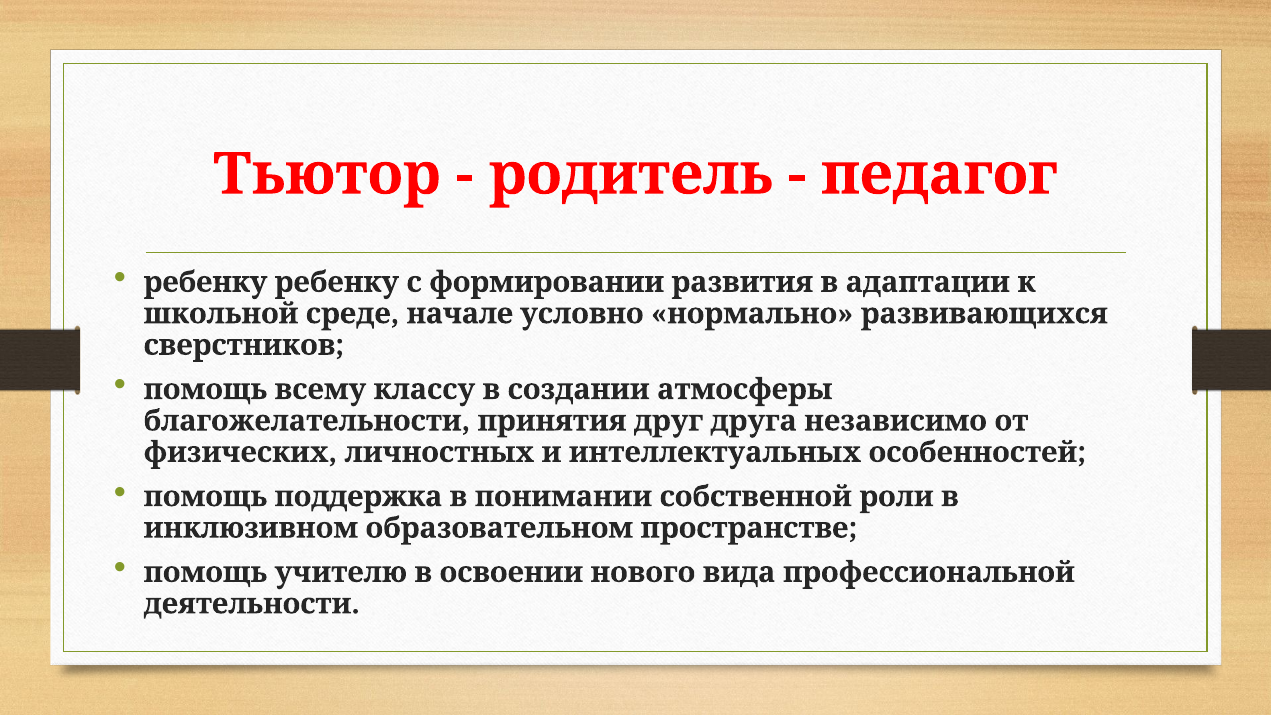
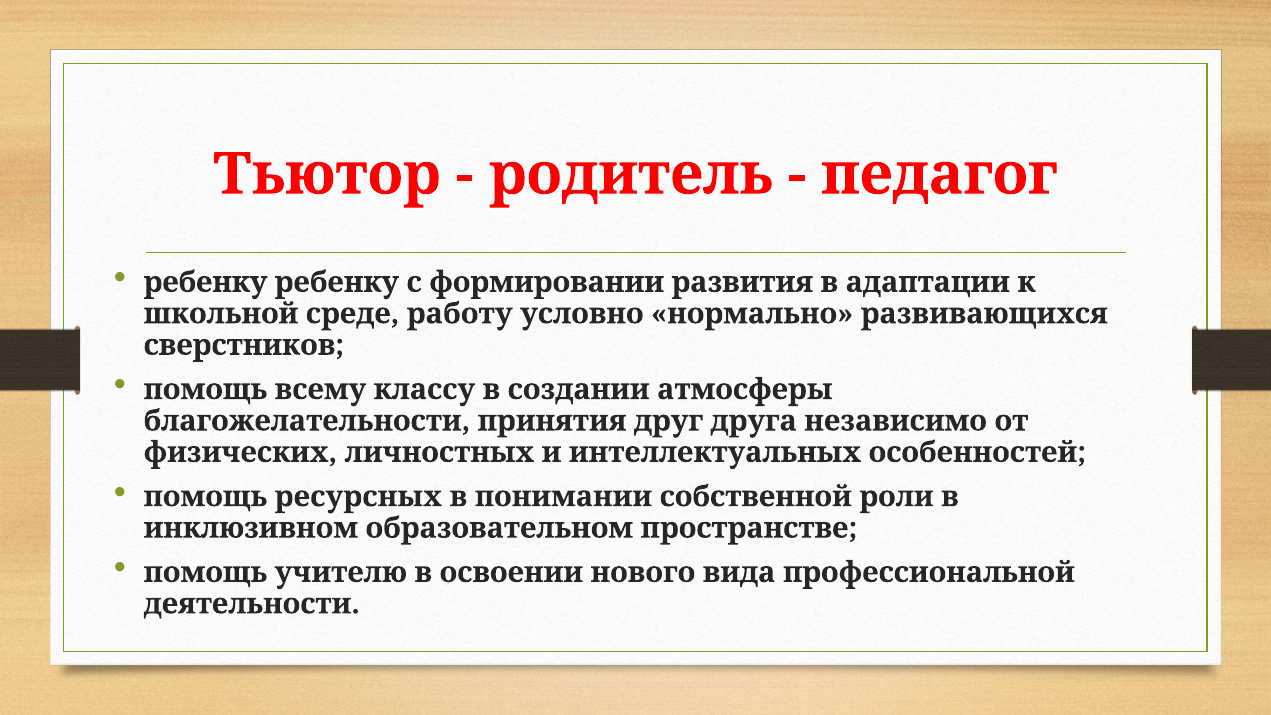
начале: начале -> работу
поддержка: поддержка -> ресурсных
